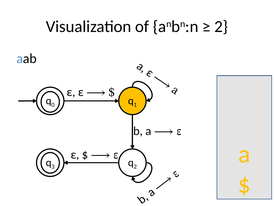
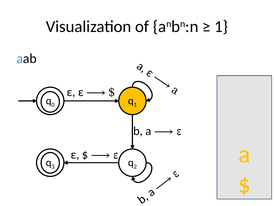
2 at (221, 27): 2 -> 1
